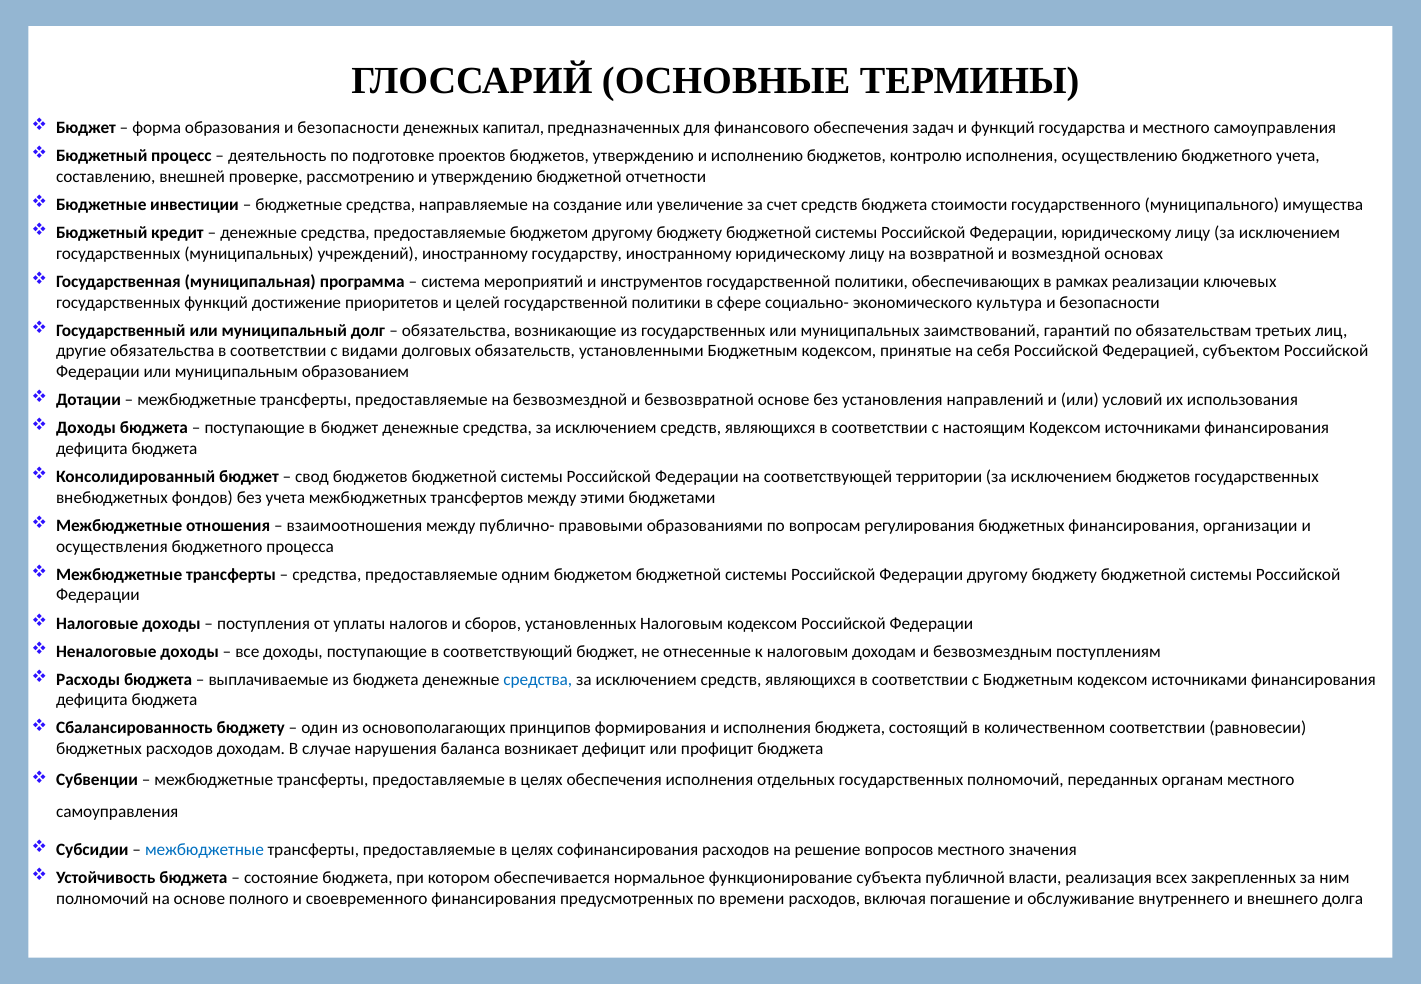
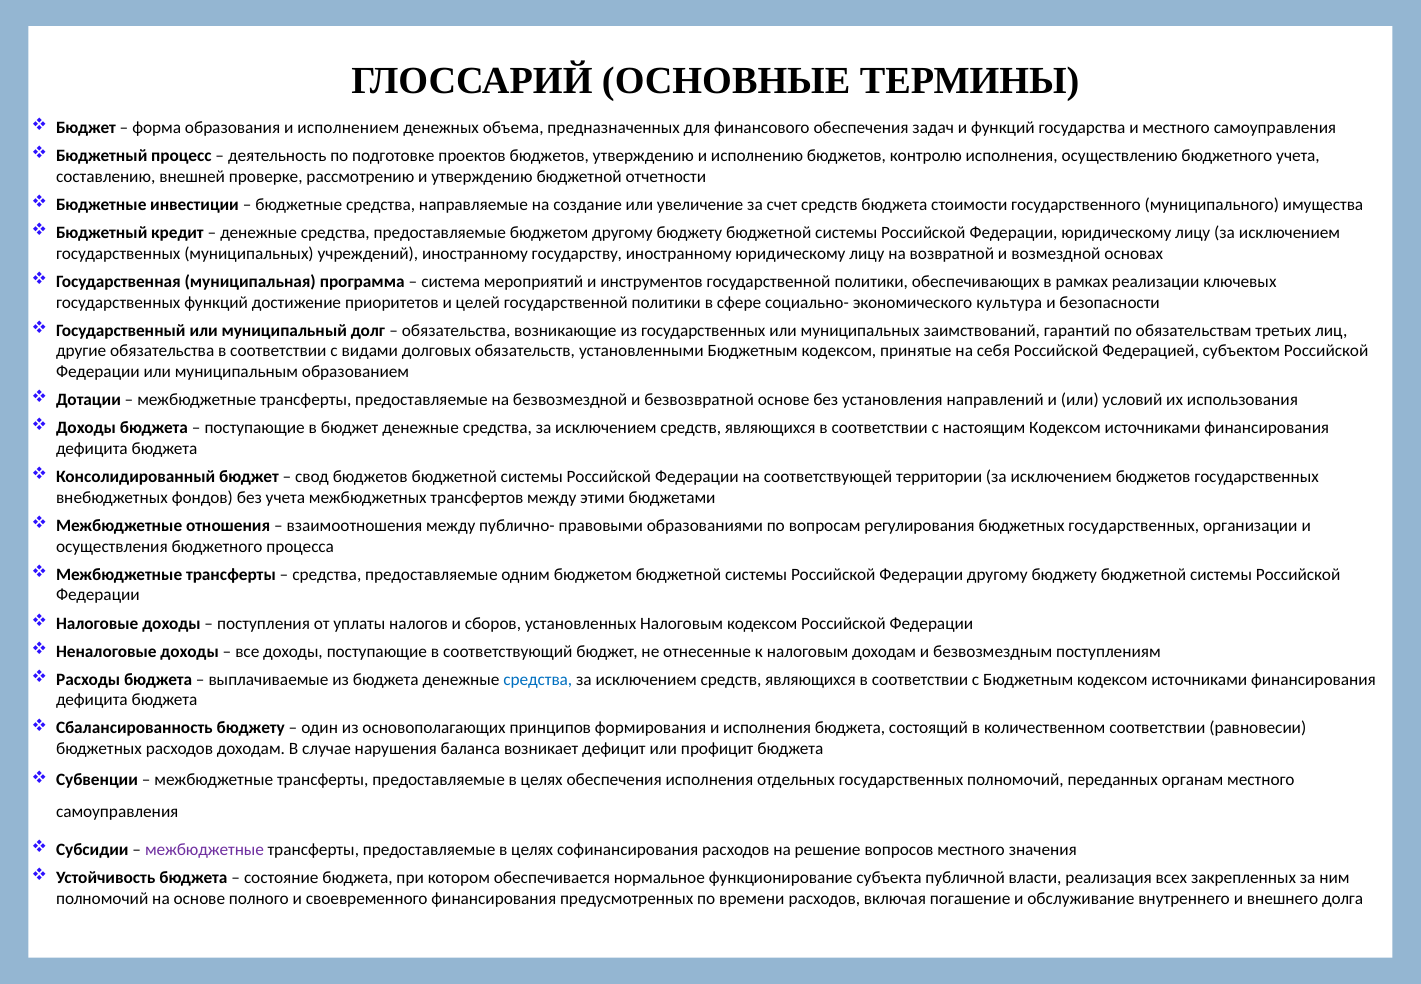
образования и безопасности: безопасности -> исполнением
капитал: капитал -> объема
бюджетных финансирования: финансирования -> государственных
межбюджетные at (204, 850) colour: blue -> purple
